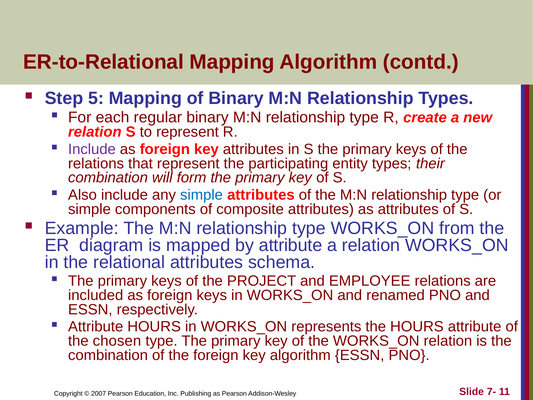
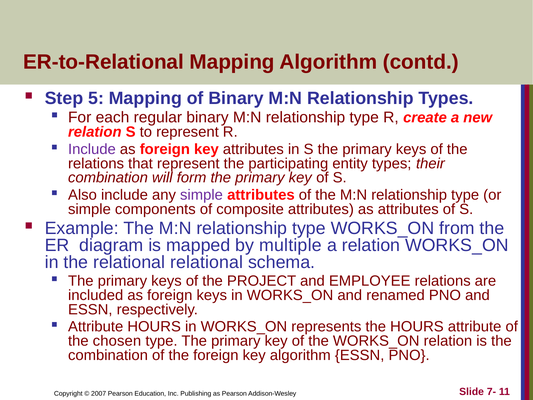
simple at (201, 195) colour: blue -> purple
by attribute: attribute -> multiple
relational attributes: attributes -> relational
